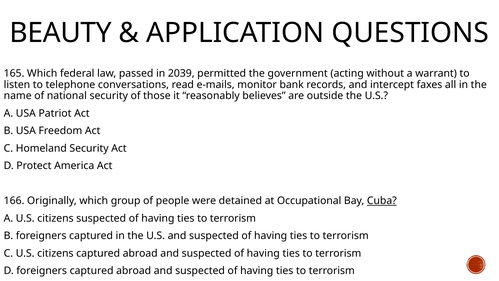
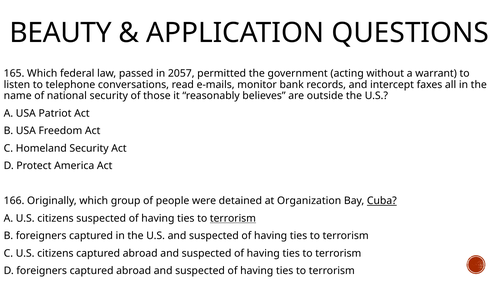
2039: 2039 -> 2057
Occupational: Occupational -> Organization
terrorism at (233, 218) underline: none -> present
